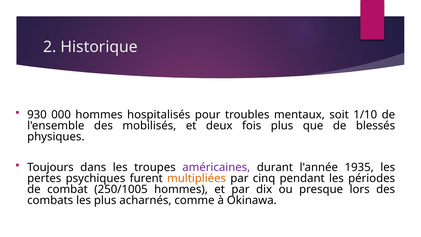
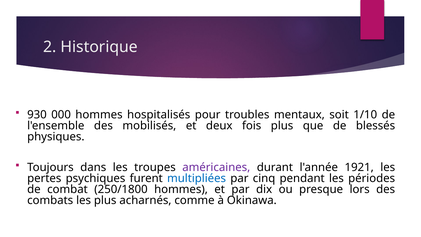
1935: 1935 -> 1921
multipliées colour: orange -> blue
250/1005: 250/1005 -> 250/1800
